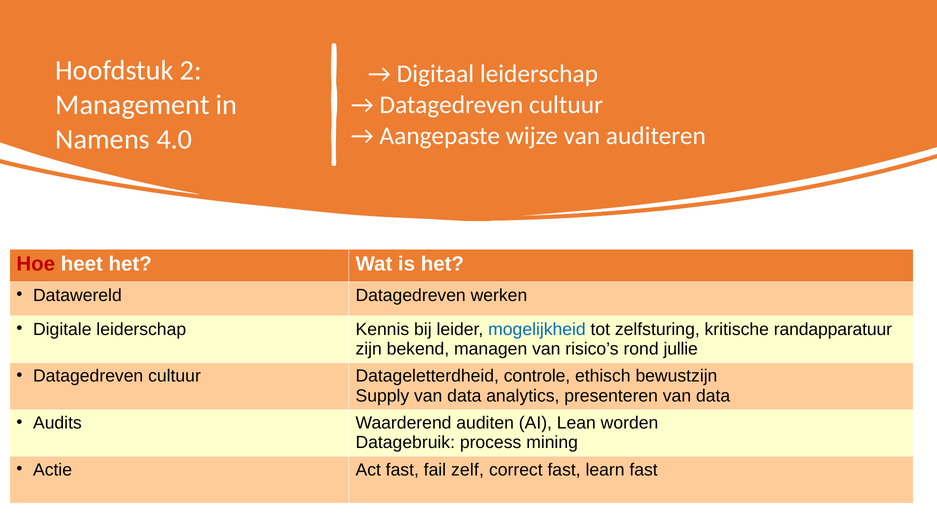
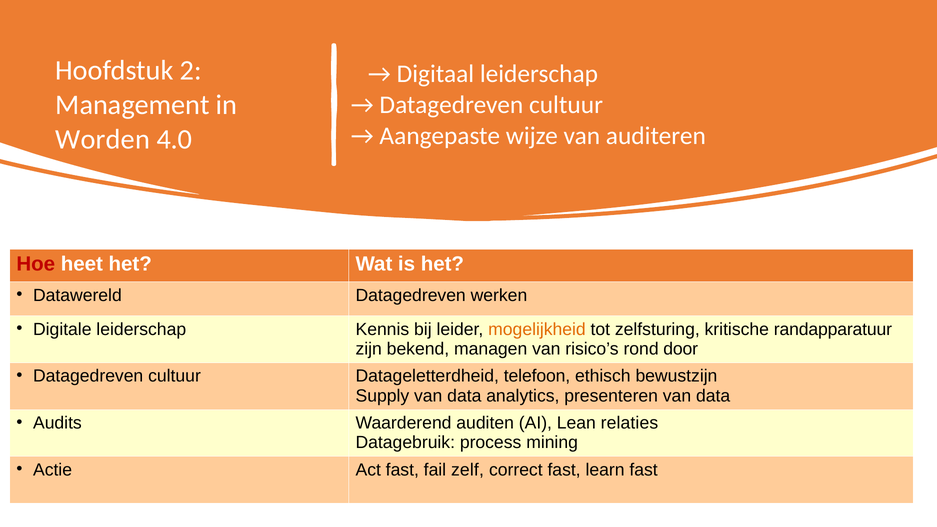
Namens: Namens -> Worden
mogelijkheid colour: blue -> orange
jullie: jullie -> door
controle: controle -> telefoon
worden: worden -> relaties
